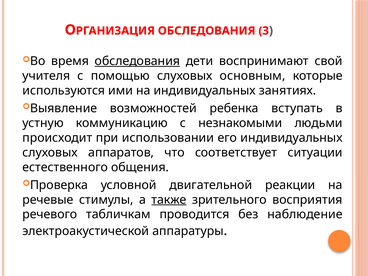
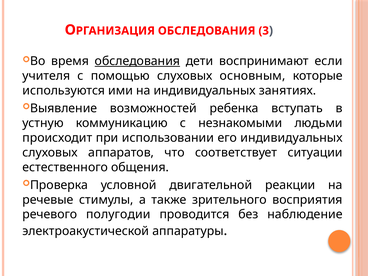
свой: свой -> если
также underline: present -> none
табличкам: табличкам -> полугодии
